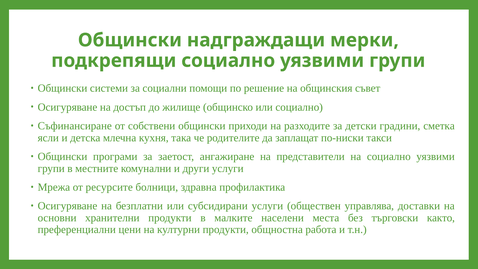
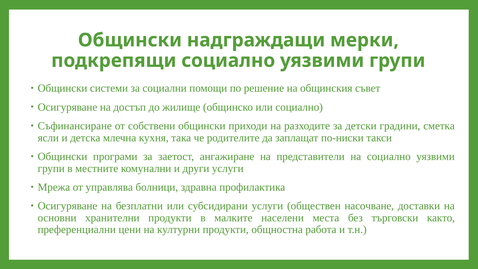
ресурсите: ресурсите -> управлява
управлява: управлява -> насочване
